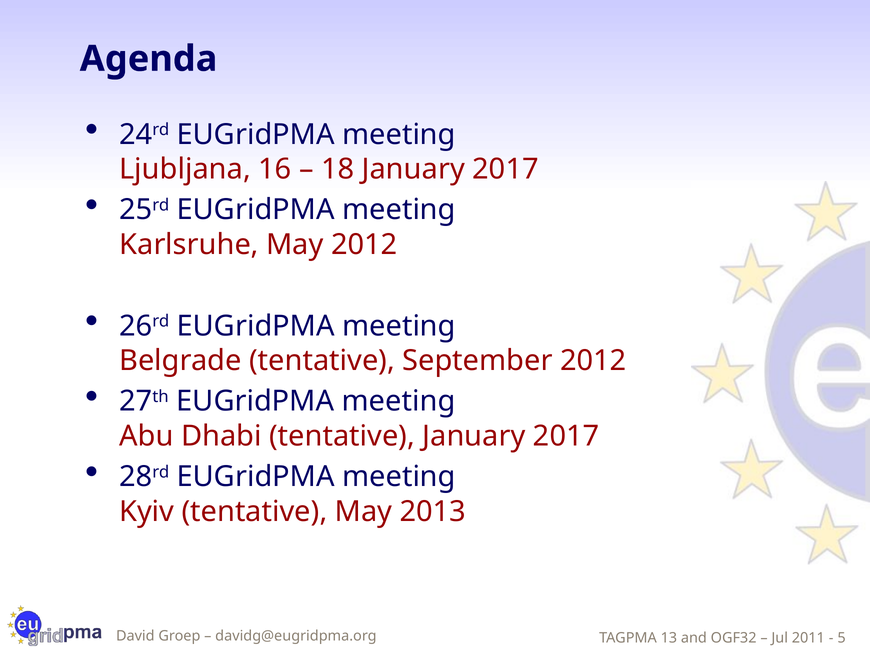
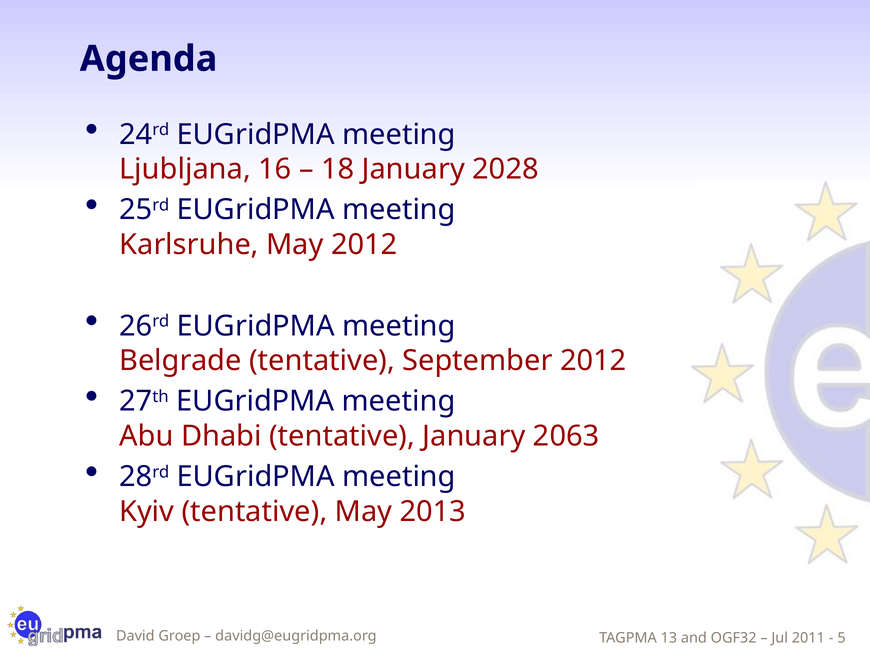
18 January 2017: 2017 -> 2028
tentative January 2017: 2017 -> 2063
